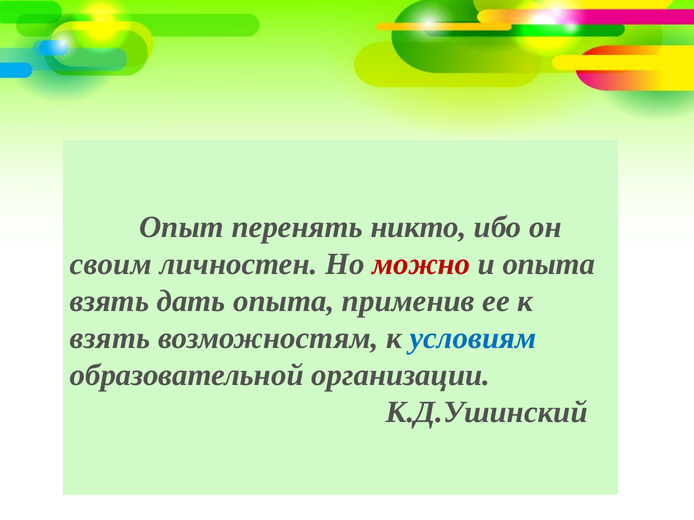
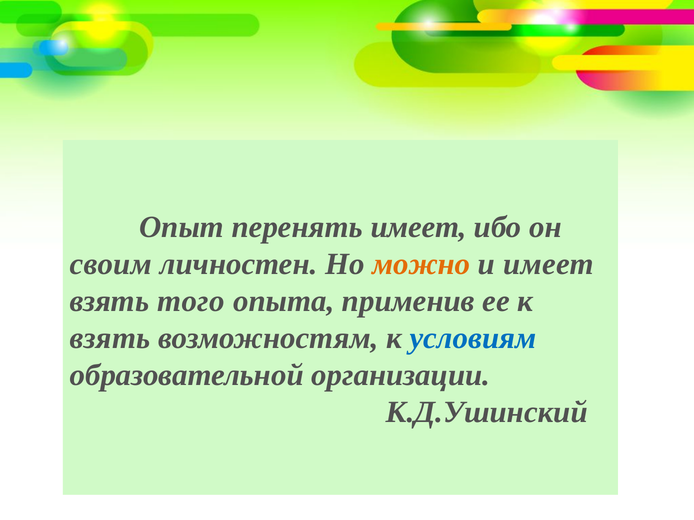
перенять никто: никто -> имеет
можно colour: red -> orange
и опыта: опыта -> имеет
дать: дать -> того
